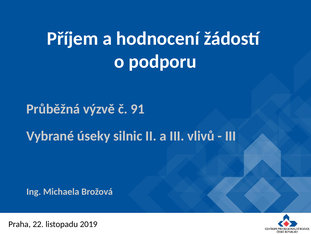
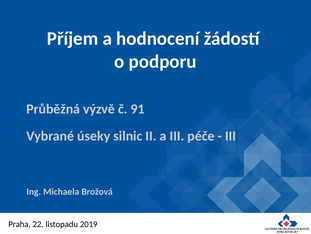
vlivů: vlivů -> péče
